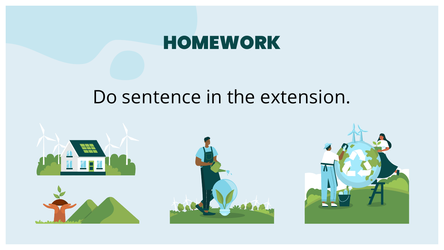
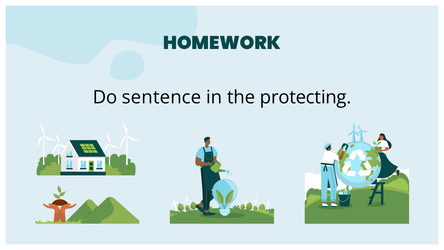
extension: extension -> protecting
